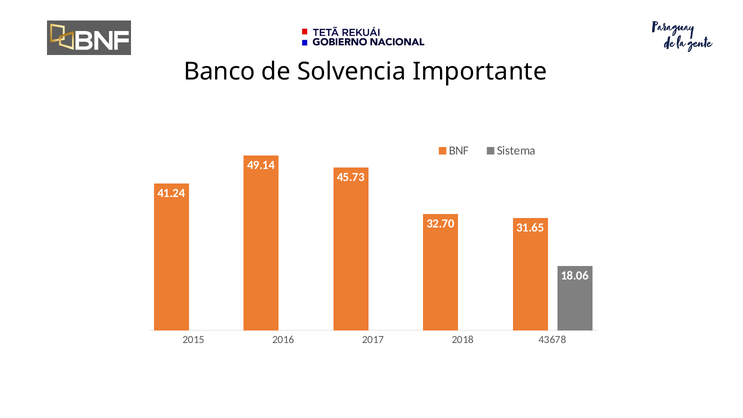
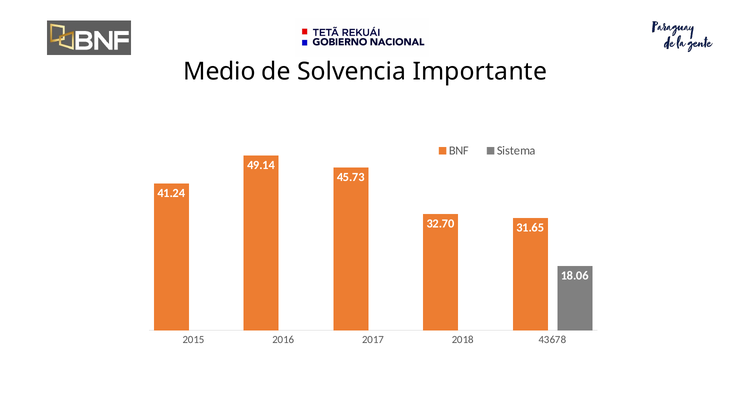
Banco: Banco -> Medio
